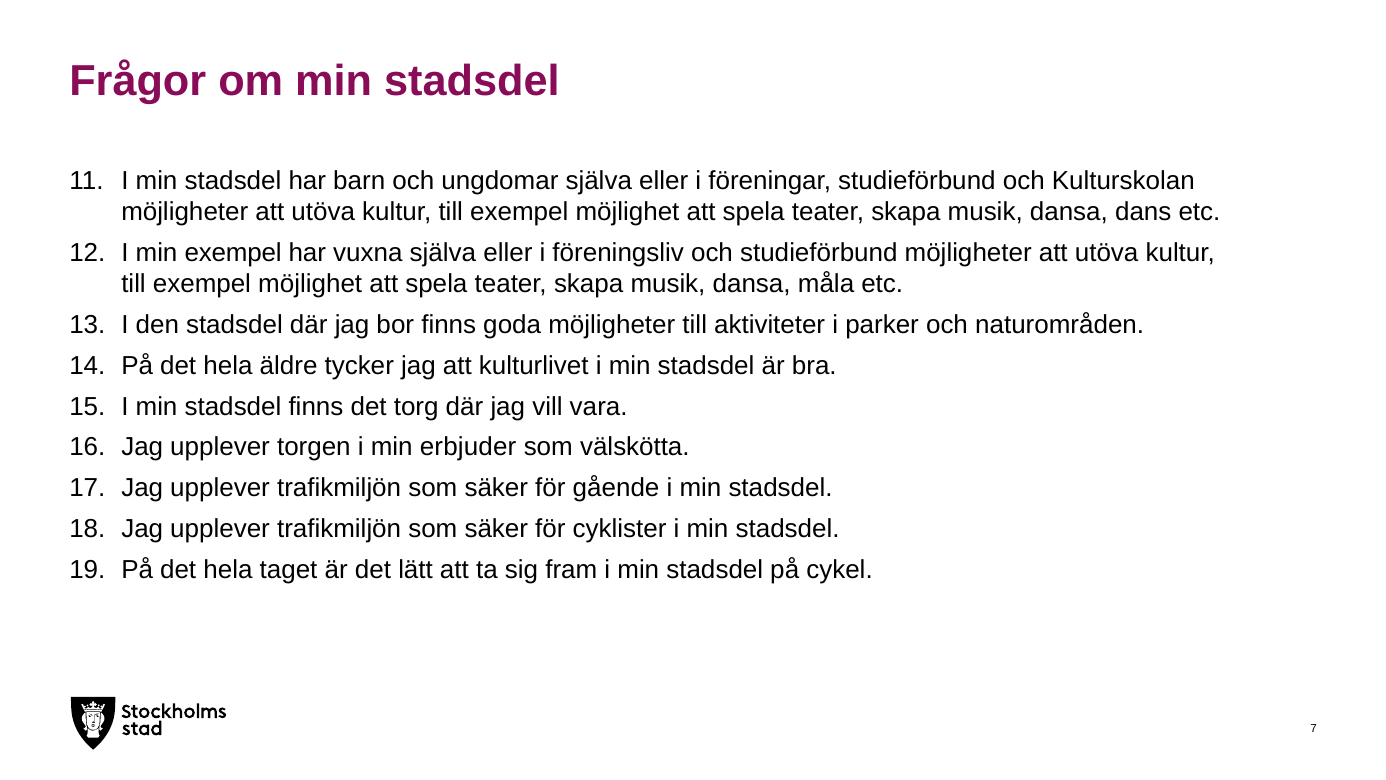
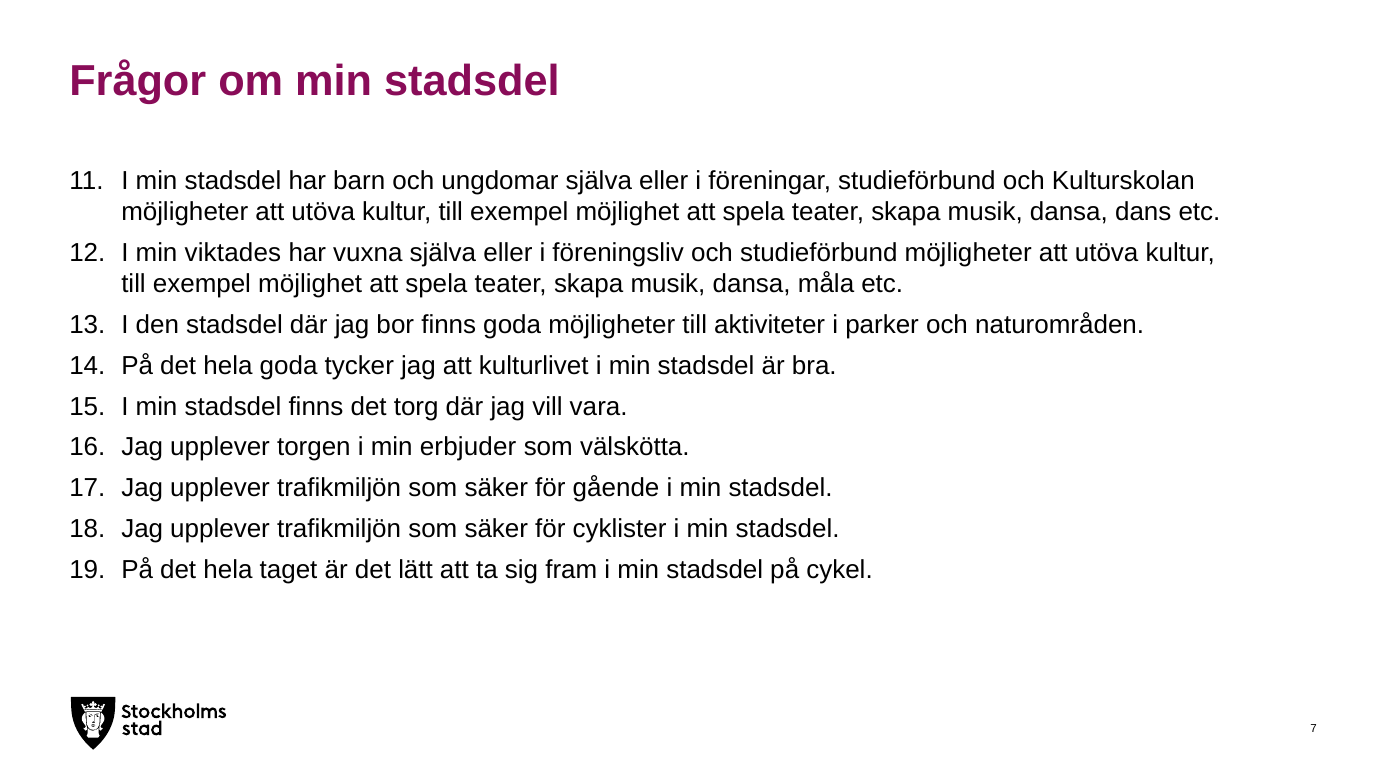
min exempel: exempel -> viktades
hela äldre: äldre -> goda
